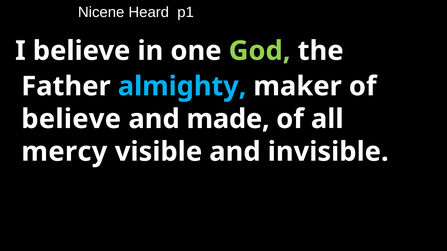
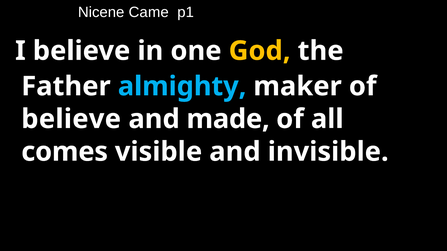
Heard: Heard -> Came
God colour: light green -> yellow
mercy: mercy -> comes
